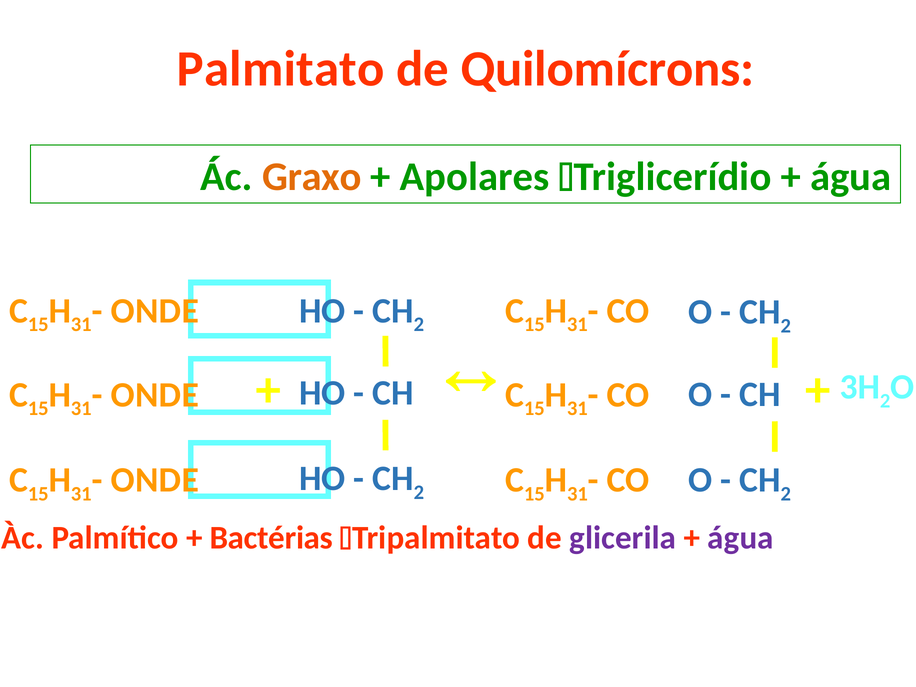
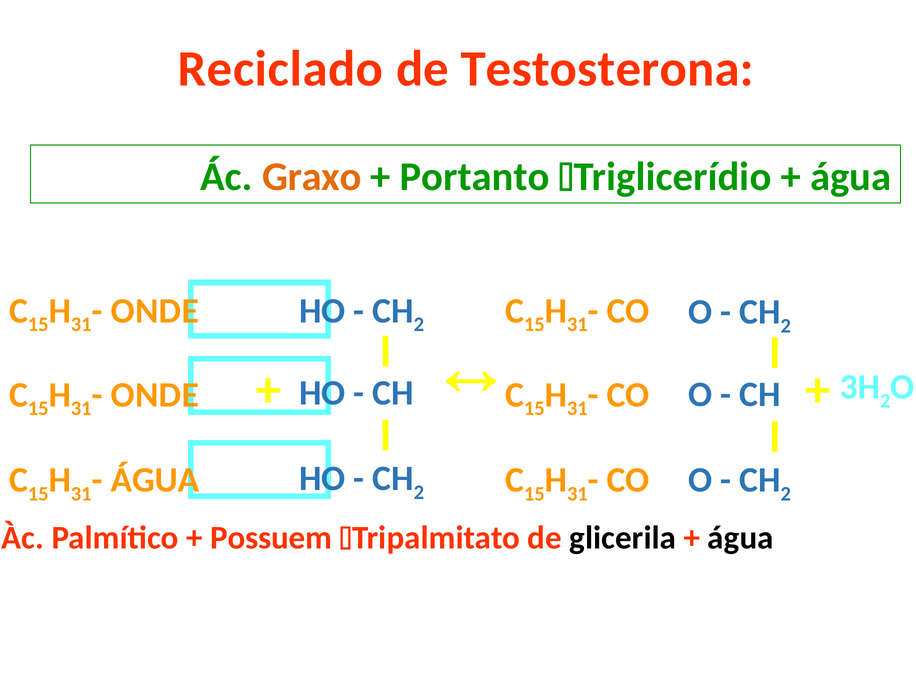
Palmitato: Palmitato -> Reciclado
Quilomícrons: Quilomícrons -> Testosterona
Apolares: Apolares -> Portanto
ONDE at (155, 480): ONDE -> ÁGUA
Bactérias: Bactérias -> Possuem
glicerila colour: purple -> black
água at (741, 538) colour: purple -> black
